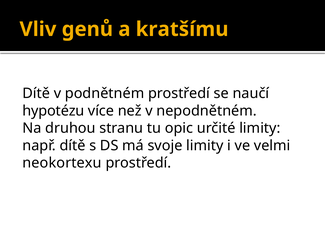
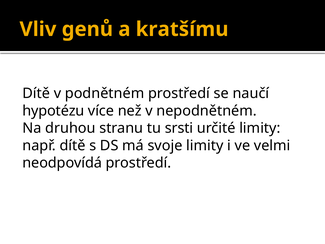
opic: opic -> srsti
neokortexu: neokortexu -> neodpovídá
